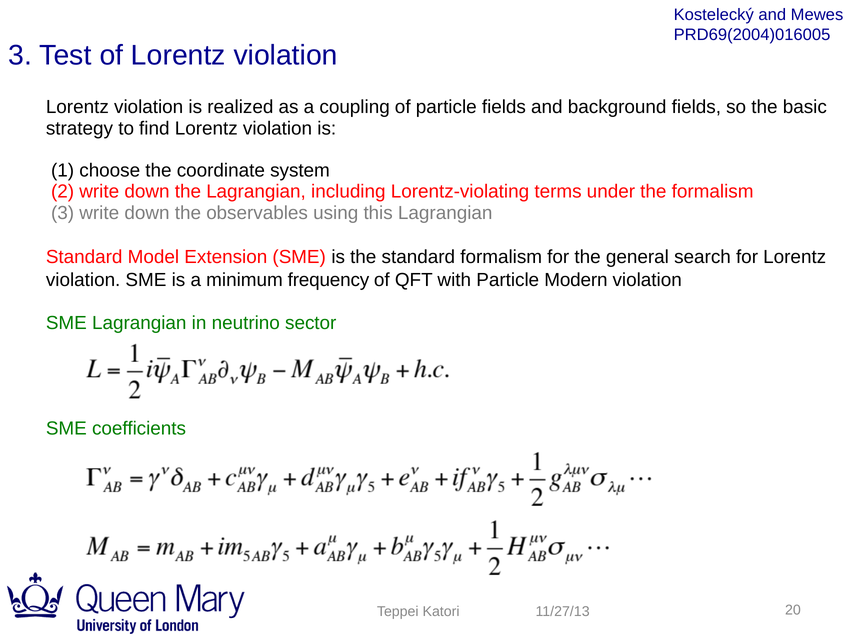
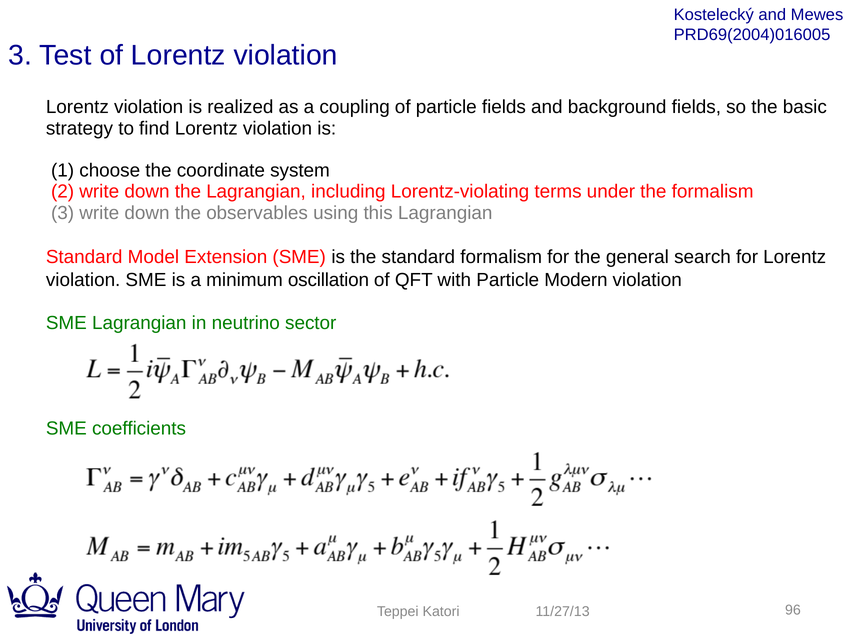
frequency: frequency -> oscillation
20: 20 -> 96
